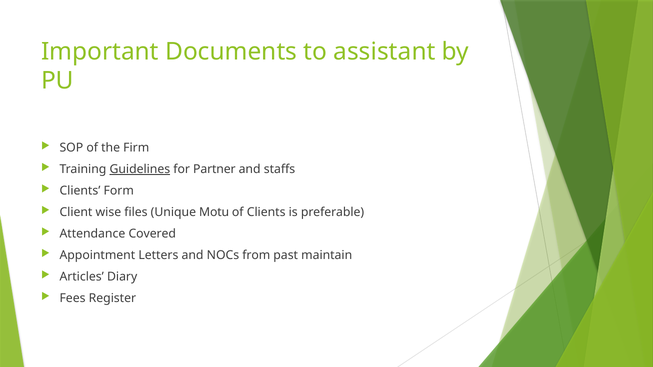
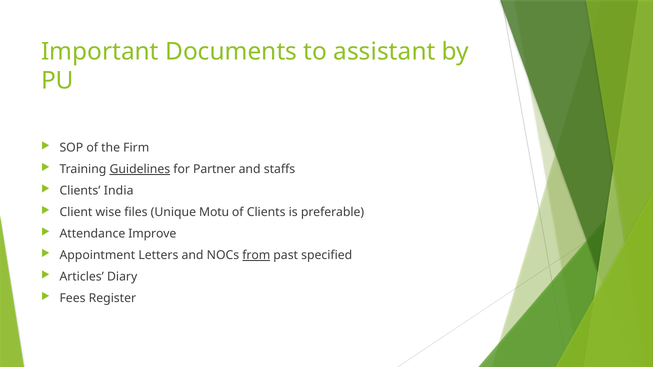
Form: Form -> India
Covered: Covered -> Improve
from underline: none -> present
maintain: maintain -> specified
